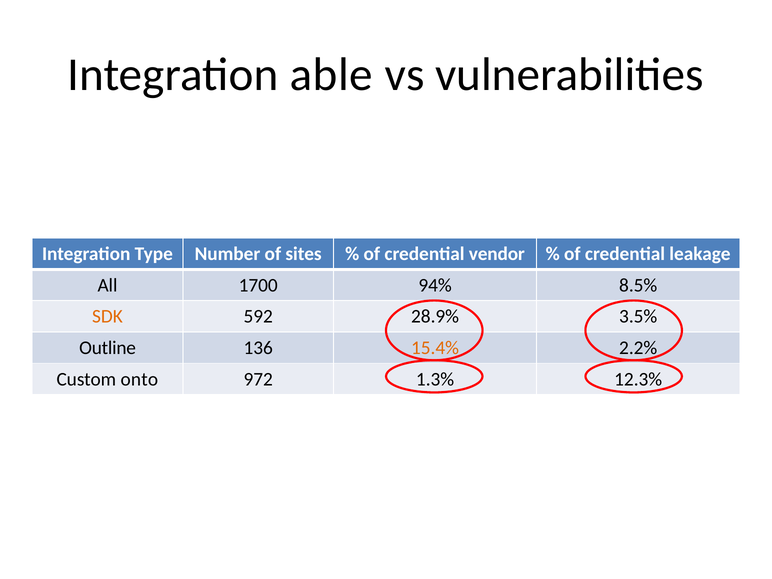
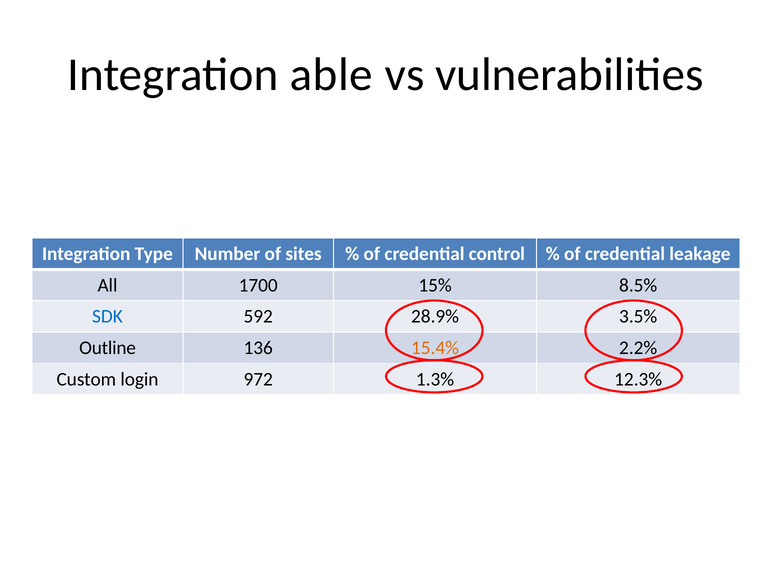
vendor: vendor -> control
94%: 94% -> 15%
SDK colour: orange -> blue
onto: onto -> login
